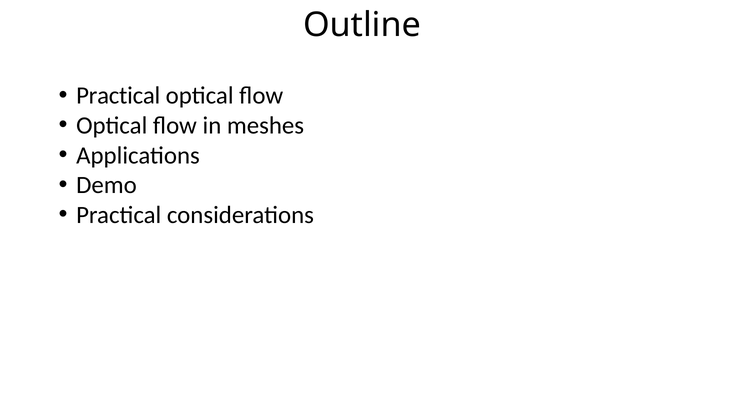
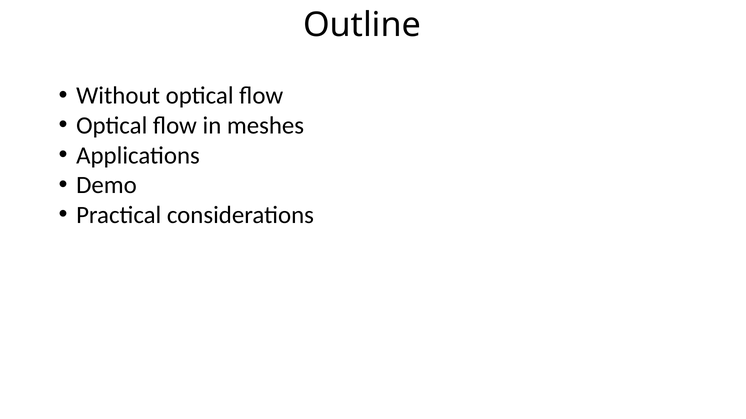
Practical at (118, 96): Practical -> Without
